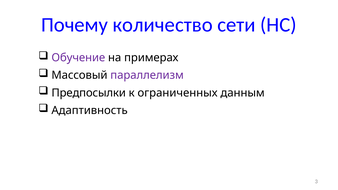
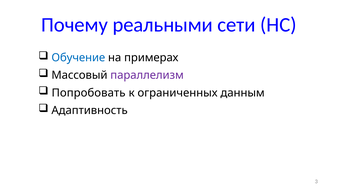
количество: количество -> реальными
Обучение colour: purple -> blue
Предпосылки: Предпосылки -> Попробовать
